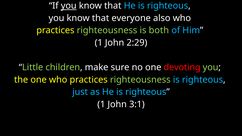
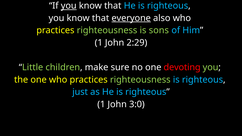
everyone underline: none -> present
both: both -> sons
3:1: 3:1 -> 3:0
